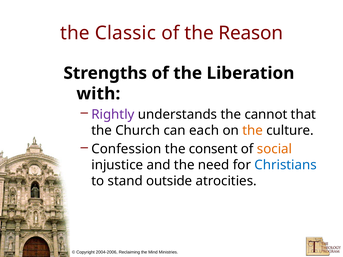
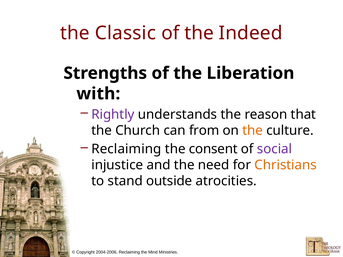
Reason: Reason -> Indeed
cannot: cannot -> reason
each: each -> from
Confession at (126, 149): Confession -> Reclaiming
social colour: orange -> purple
Christians colour: blue -> orange
